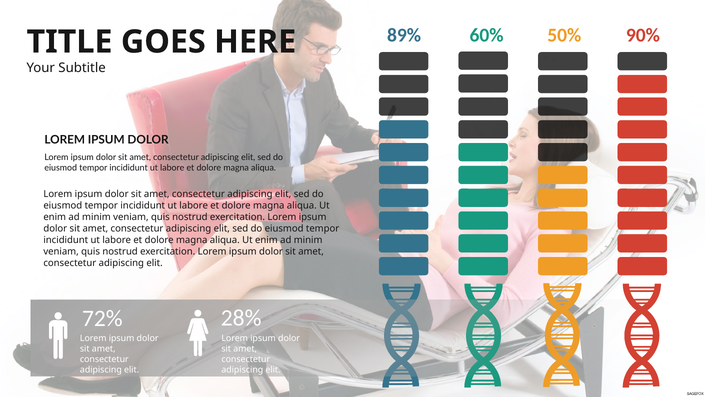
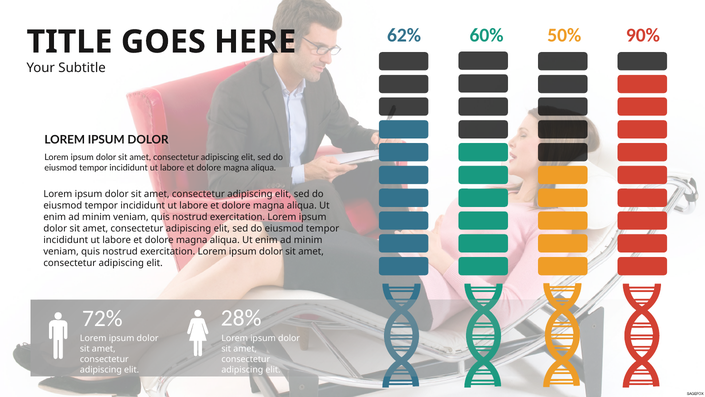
89%: 89% -> 62%
